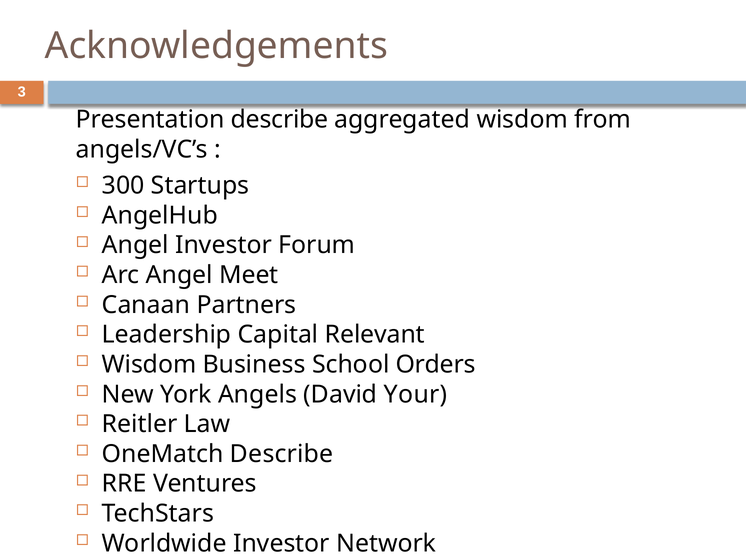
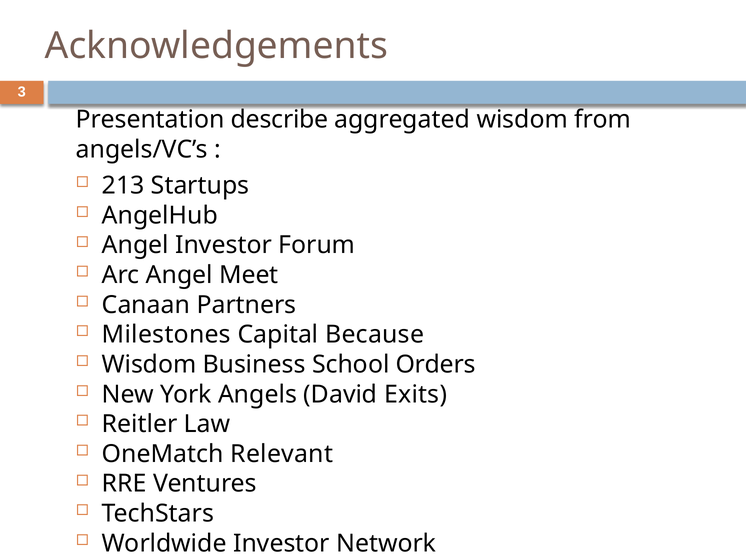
300: 300 -> 213
Leadership: Leadership -> Milestones
Relevant: Relevant -> Because
Your: Your -> Exits
OneMatch Describe: Describe -> Relevant
